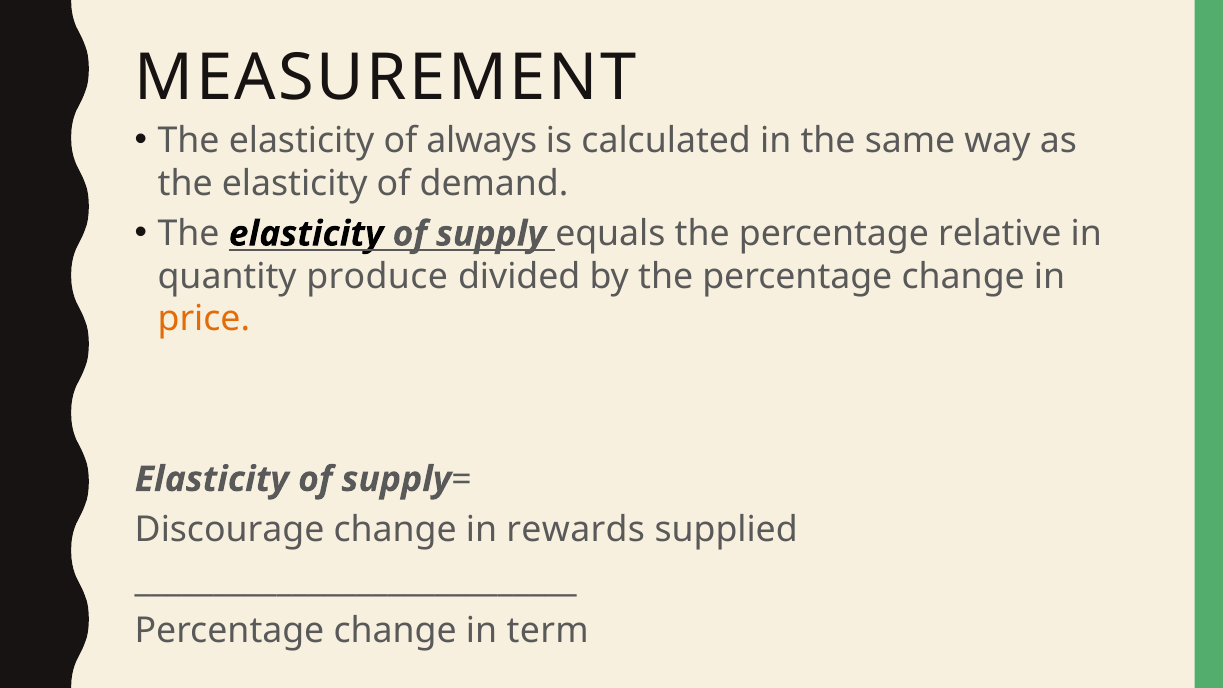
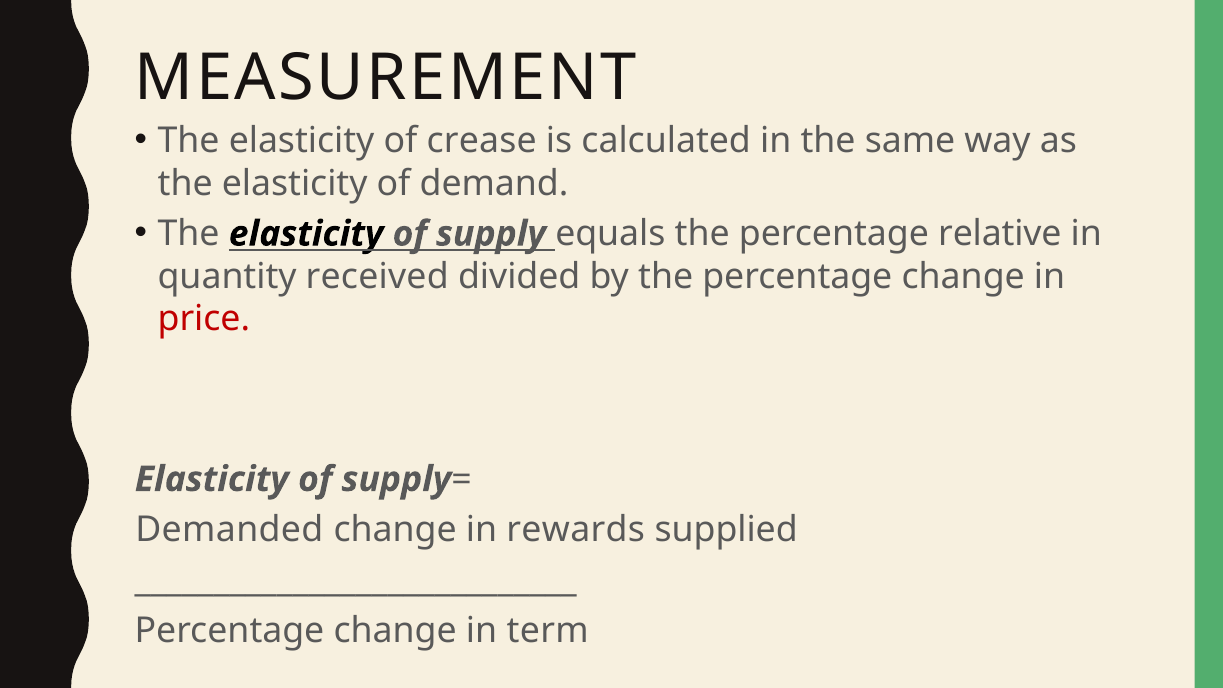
always: always -> crease
produce: produce -> received
price colour: orange -> red
Discourage: Discourage -> Demanded
